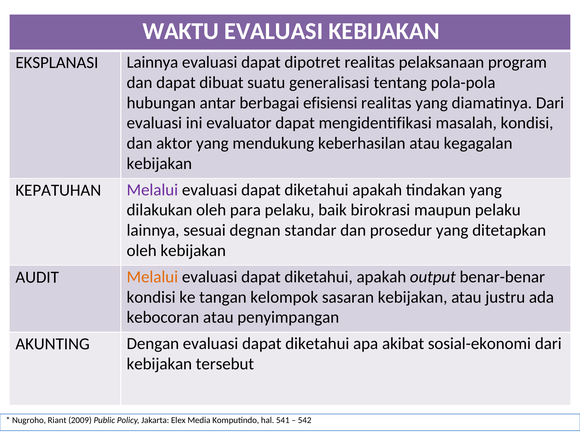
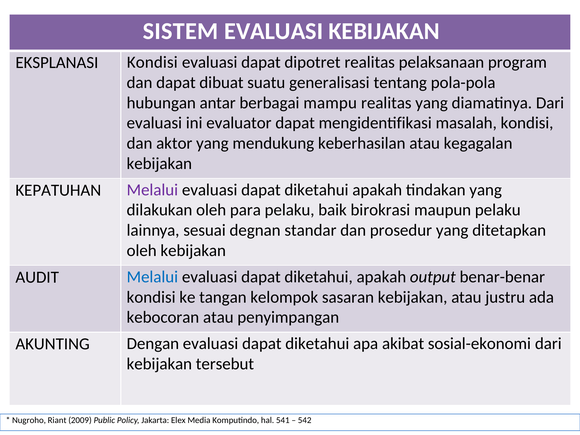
WAKTU: WAKTU -> SISTEM
EKSPLANASI Lainnya: Lainnya -> Kondisi
efisiensi: efisiensi -> mampu
Melalui at (152, 277) colour: orange -> blue
